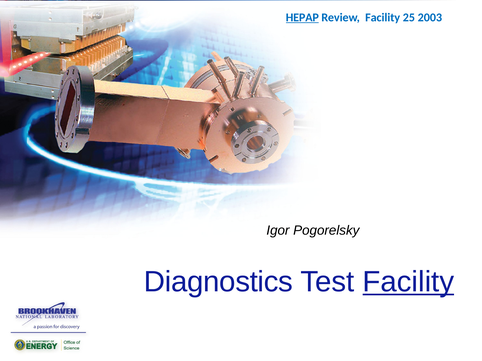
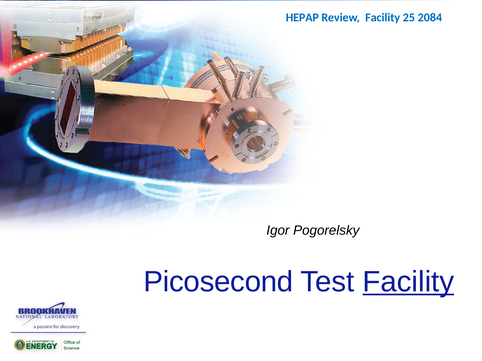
HEPAP underline: present -> none
2003: 2003 -> 2084
Diagnostics: Diagnostics -> Picosecond
